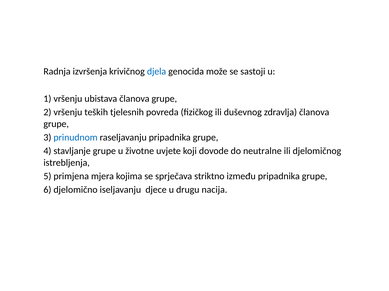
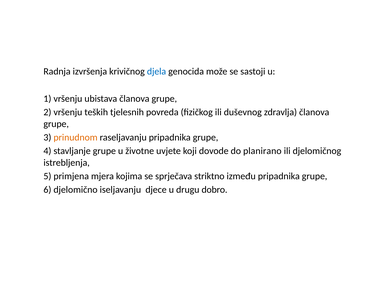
prinudnom colour: blue -> orange
neutralne: neutralne -> planirano
nacija: nacija -> dobro
